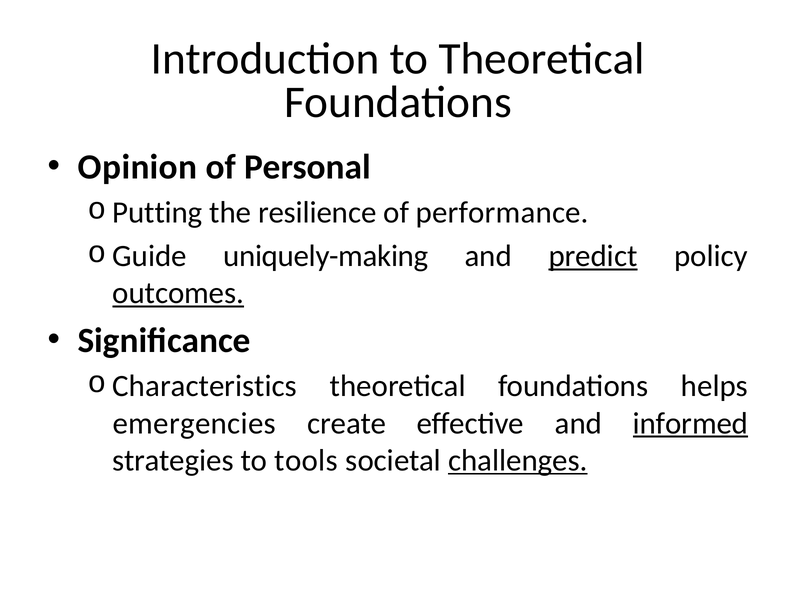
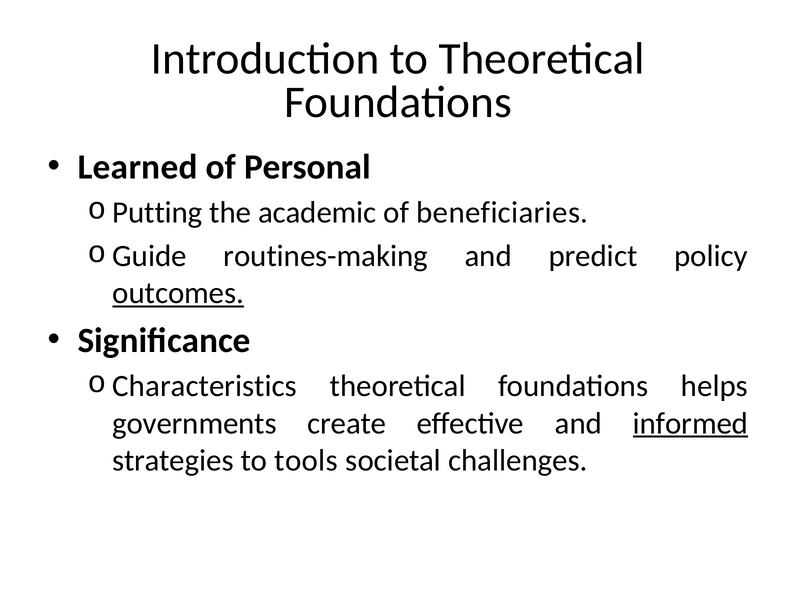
Opinion: Opinion -> Learned
resilience: resilience -> academic
performance: performance -> beneficiaries
uniquely-making: uniquely-making -> routines-making
predict underline: present -> none
emergencies: emergencies -> governments
challenges underline: present -> none
